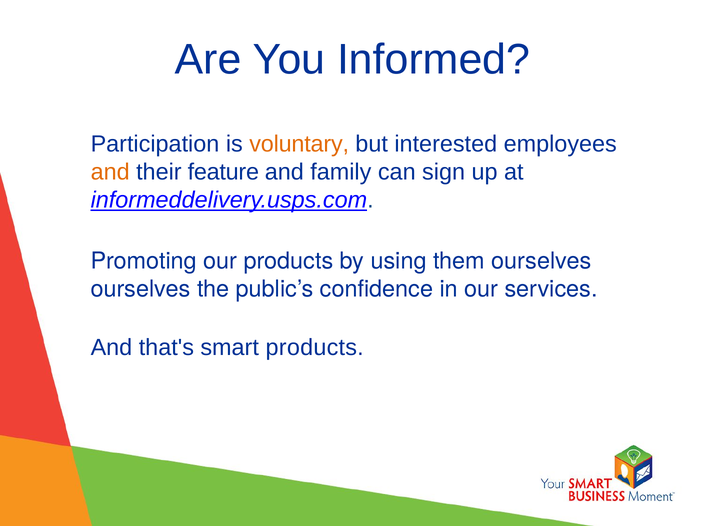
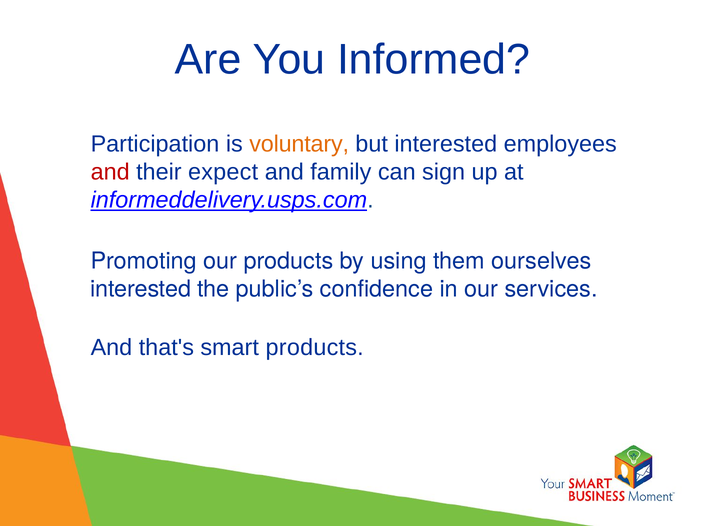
and at (110, 172) colour: orange -> red
feature: feature -> expect
ourselves at (141, 289): ourselves -> interested
